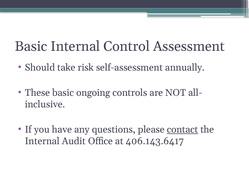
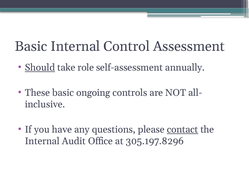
Should underline: none -> present
risk: risk -> role
406.143.6417: 406.143.6417 -> 305.197.8296
